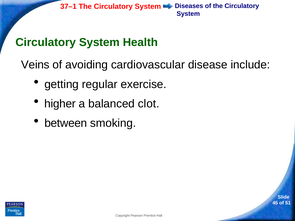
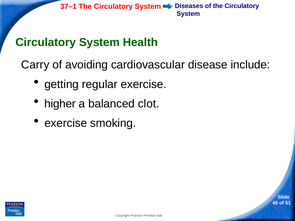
Veins: Veins -> Carry
between at (66, 123): between -> exercise
